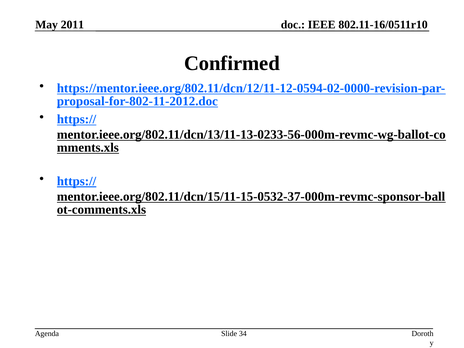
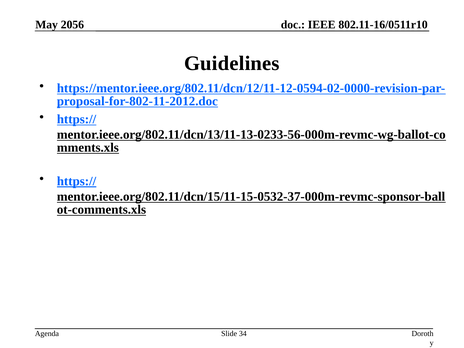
2011: 2011 -> 2056
Confirmed: Confirmed -> Guidelines
